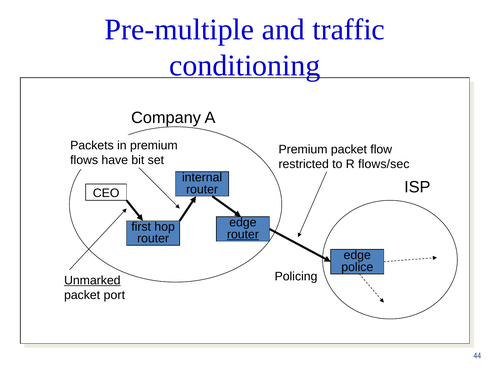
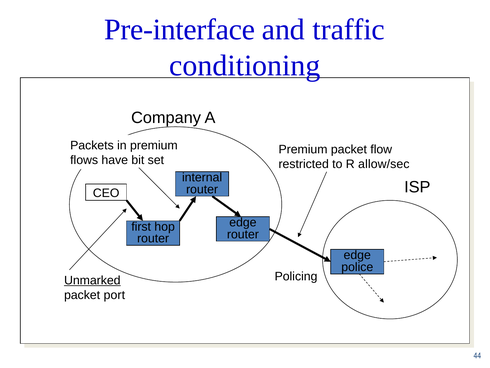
Pre-multiple: Pre-multiple -> Pre-interface
flows/sec: flows/sec -> allow/sec
router at (243, 234) underline: present -> none
